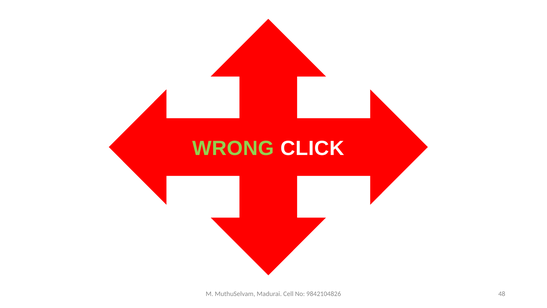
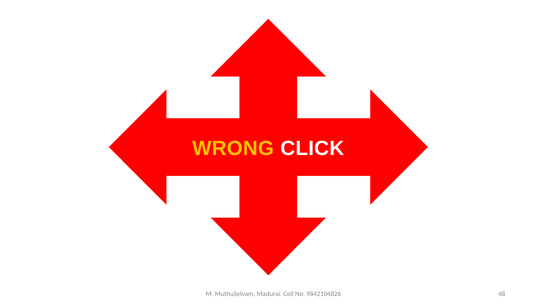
WRONG colour: light green -> yellow
